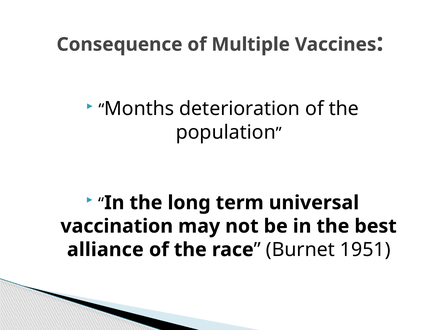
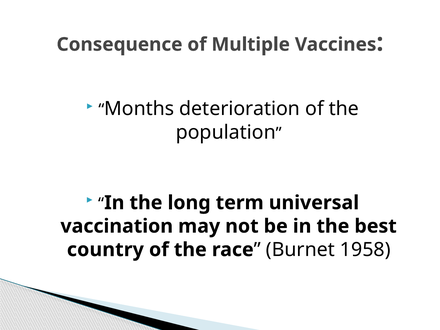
alliance: alliance -> country
1951: 1951 -> 1958
